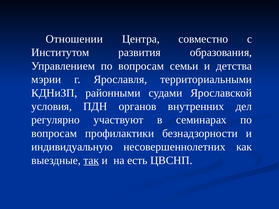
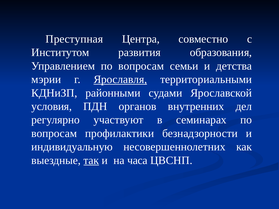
Отношении: Отношении -> Преступная
Ярославля underline: none -> present
есть: есть -> часа
